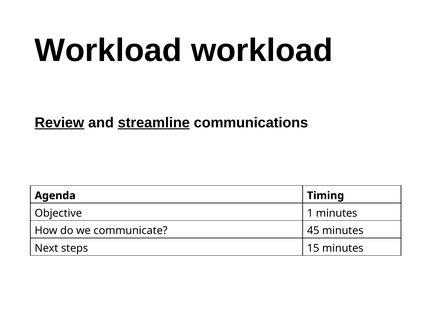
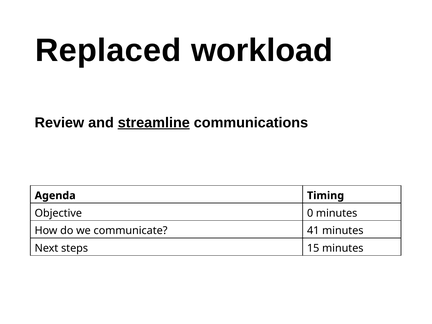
Workload at (108, 51): Workload -> Replaced
Review underline: present -> none
1: 1 -> 0
45: 45 -> 41
